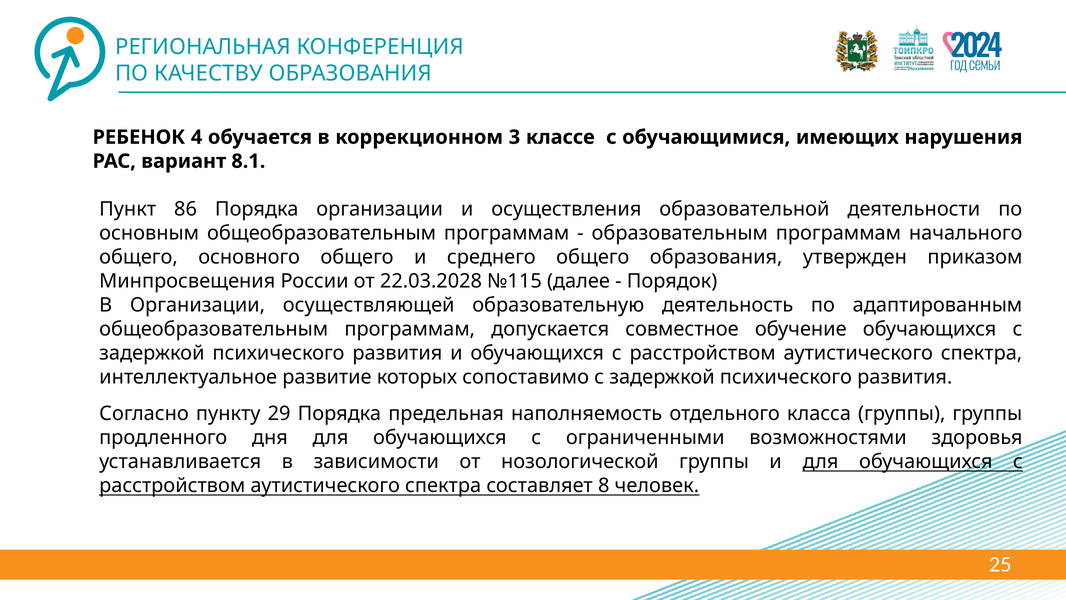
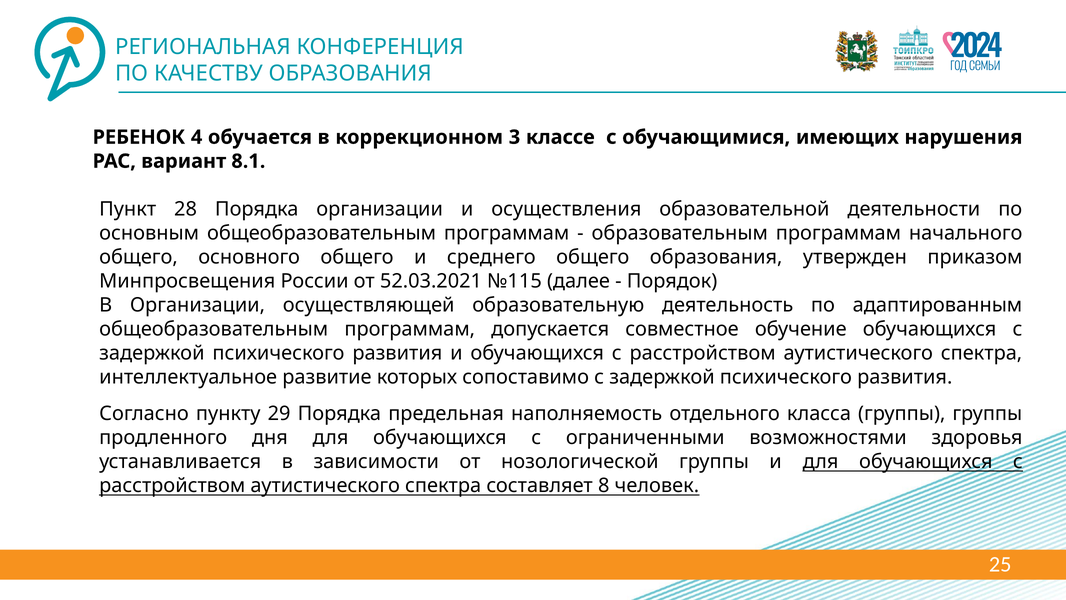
86: 86 -> 28
22.03.2028: 22.03.2028 -> 52.03.2021
